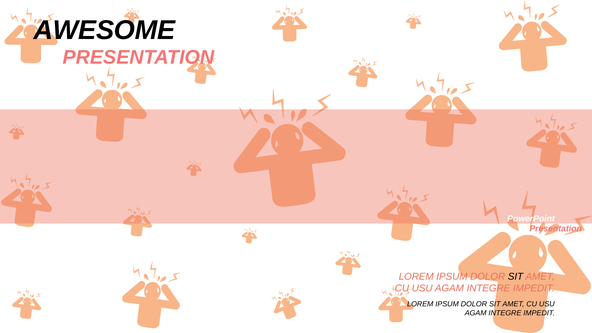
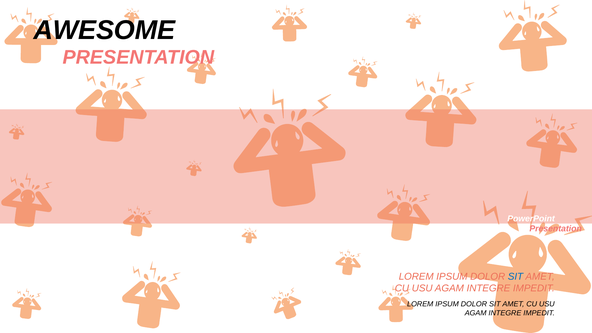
SIT at (516, 276) colour: black -> blue
